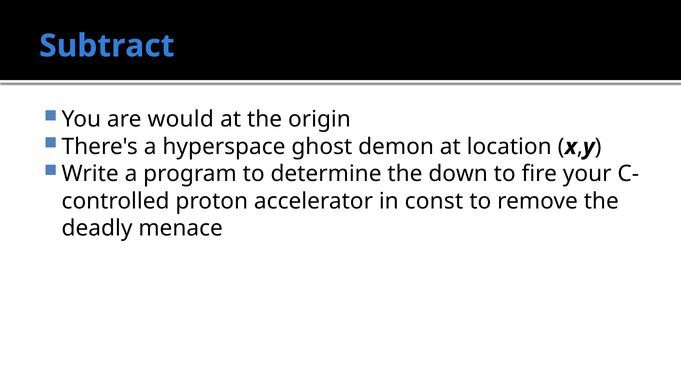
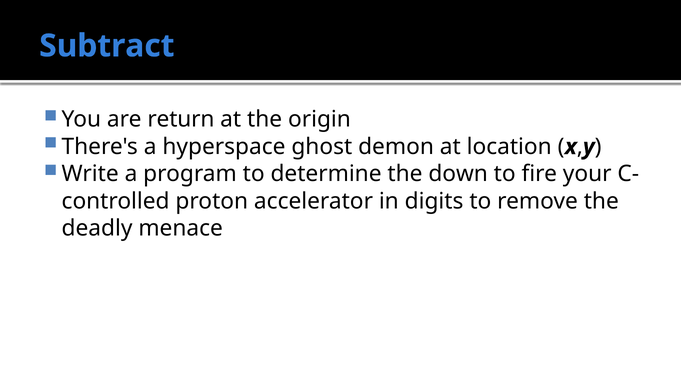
would: would -> return
const: const -> digits
